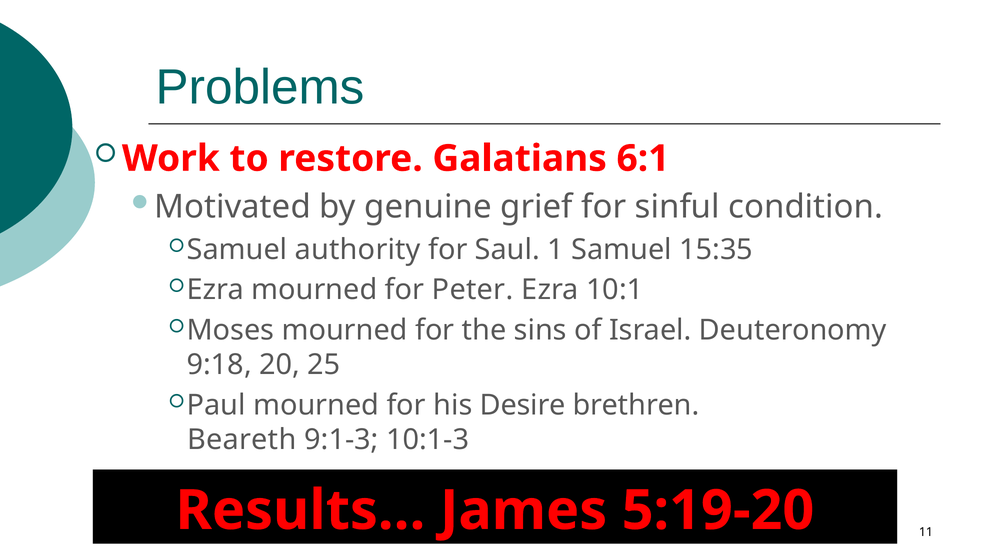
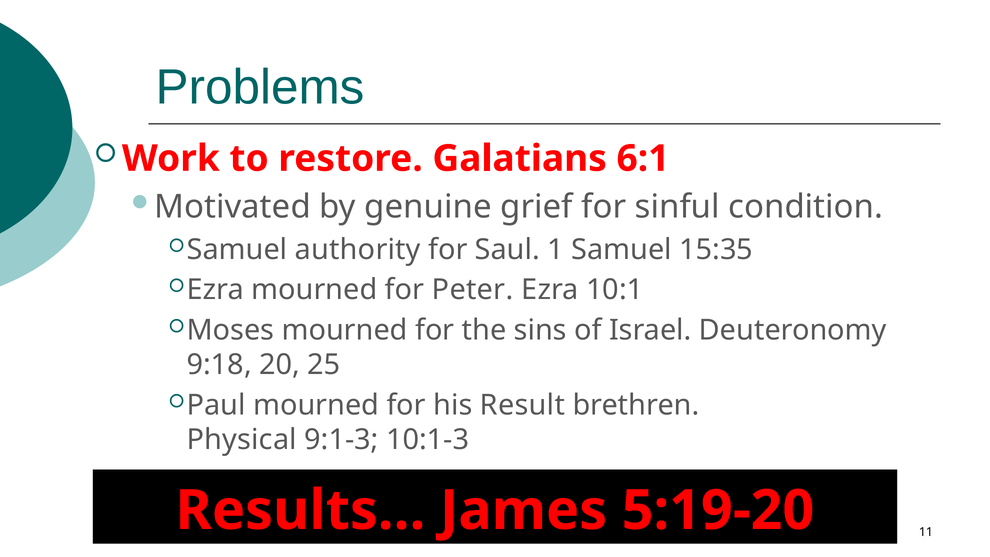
Desire: Desire -> Result
Beareth: Beareth -> Physical
